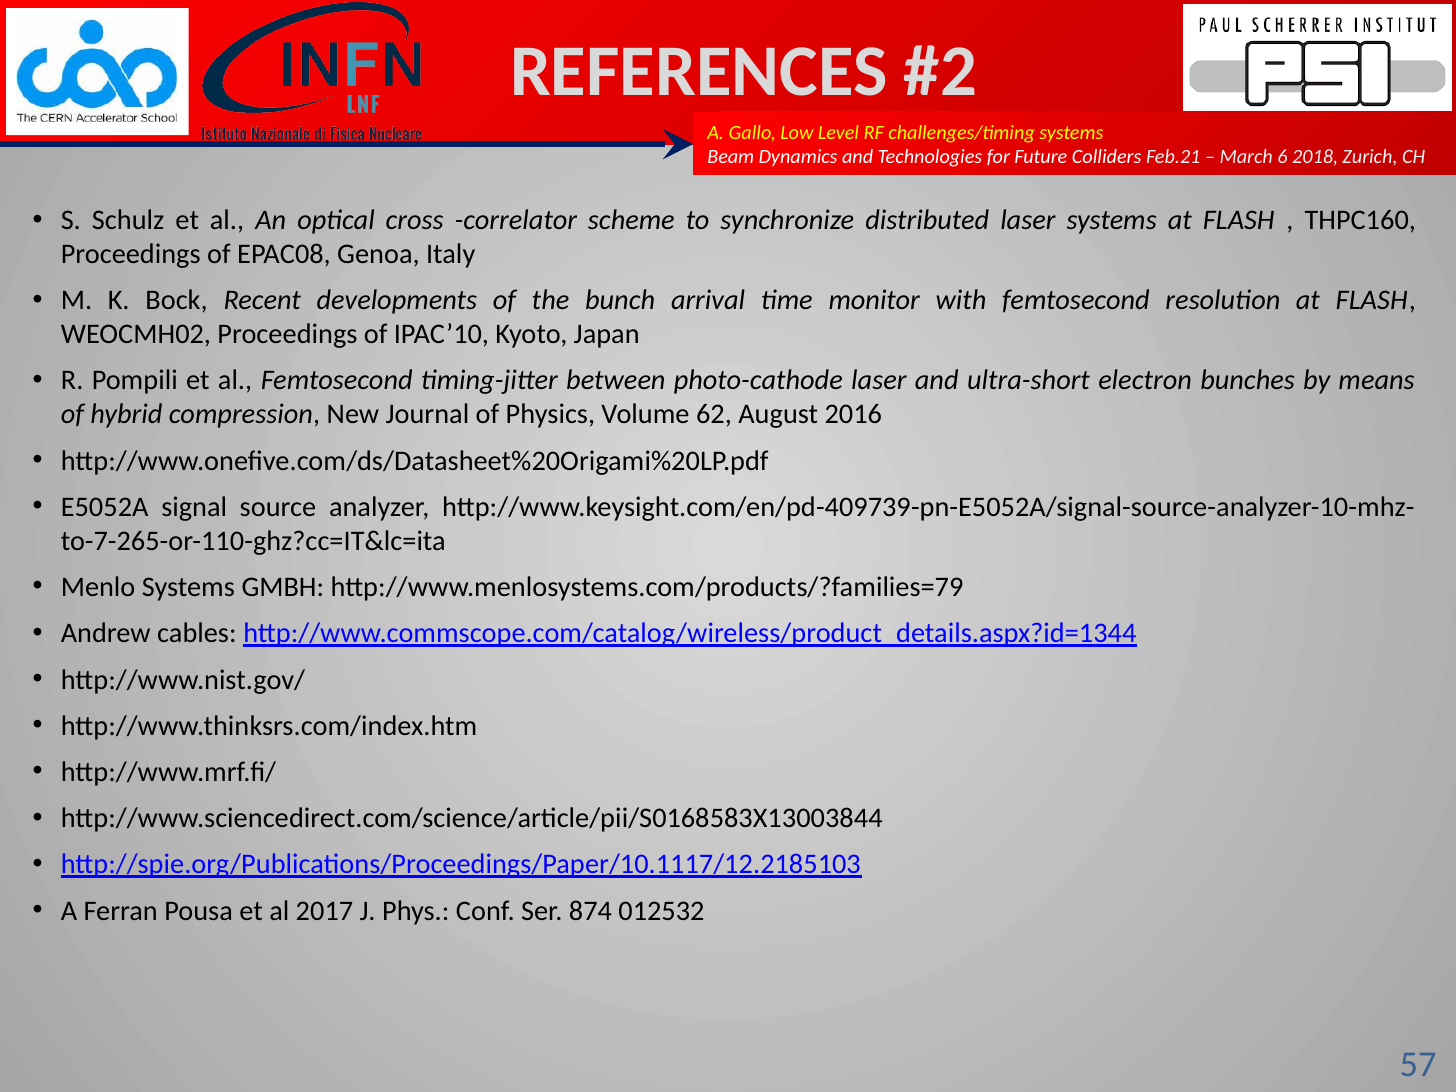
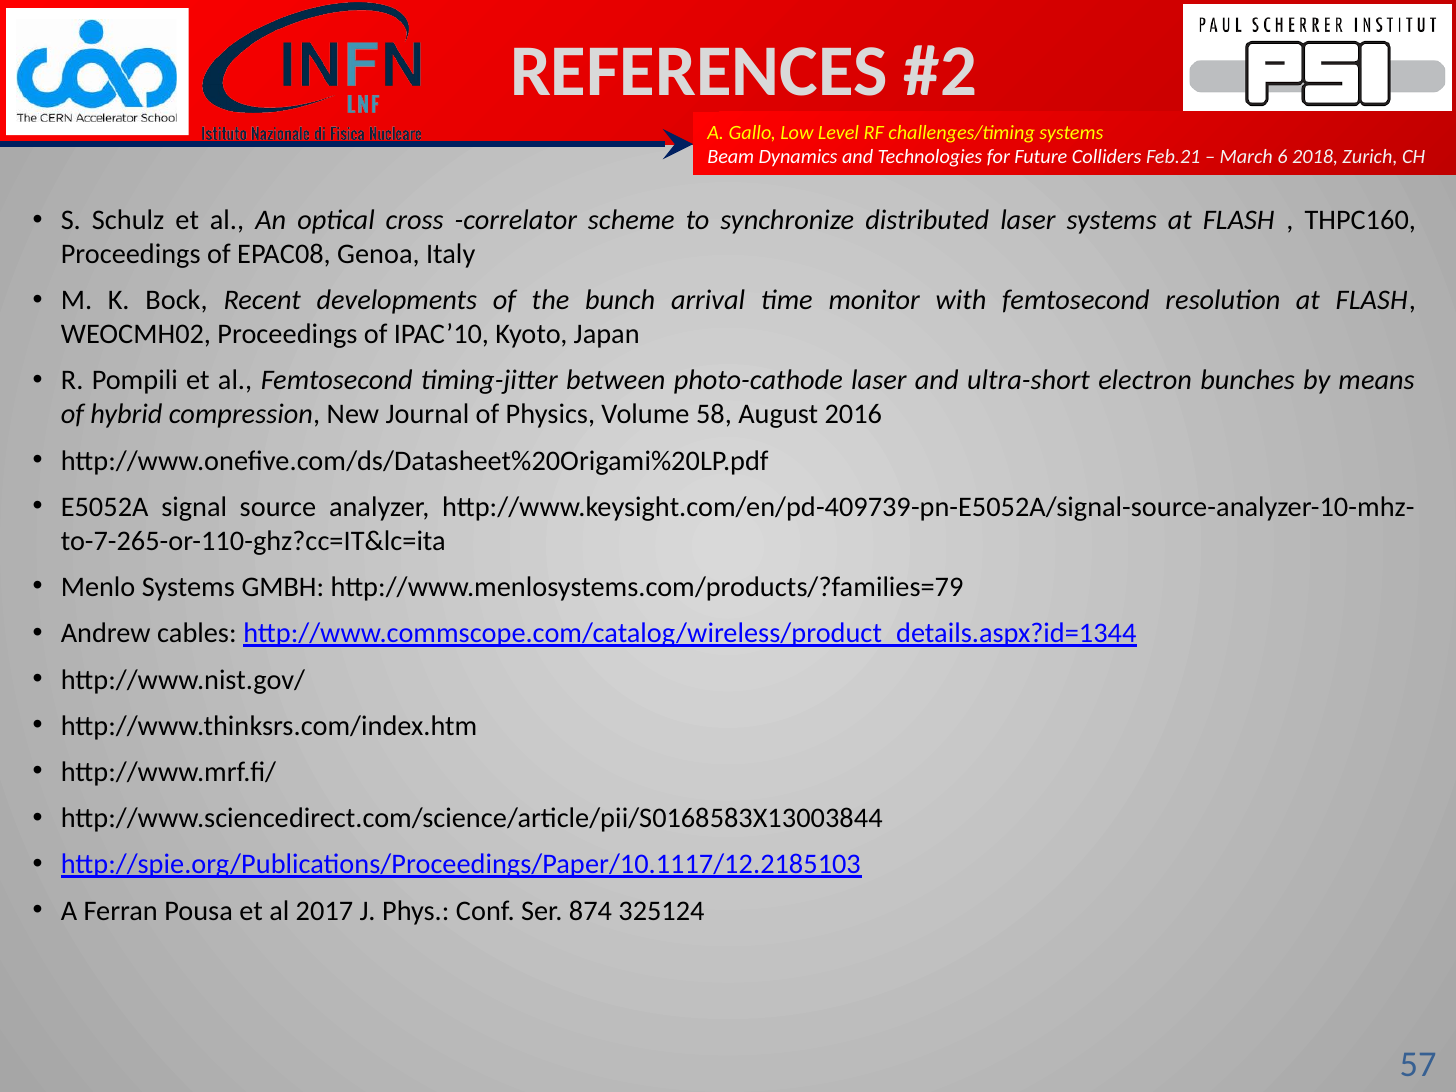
62: 62 -> 58
012532: 012532 -> 325124
